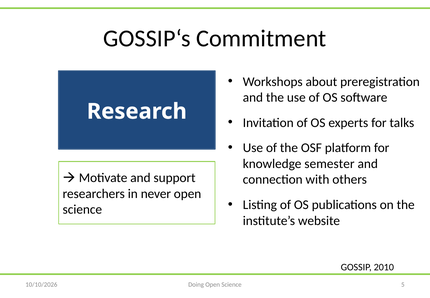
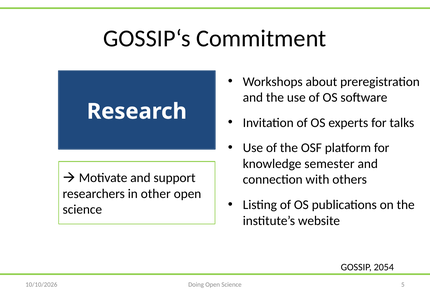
never: never -> other
2010: 2010 -> 2054
